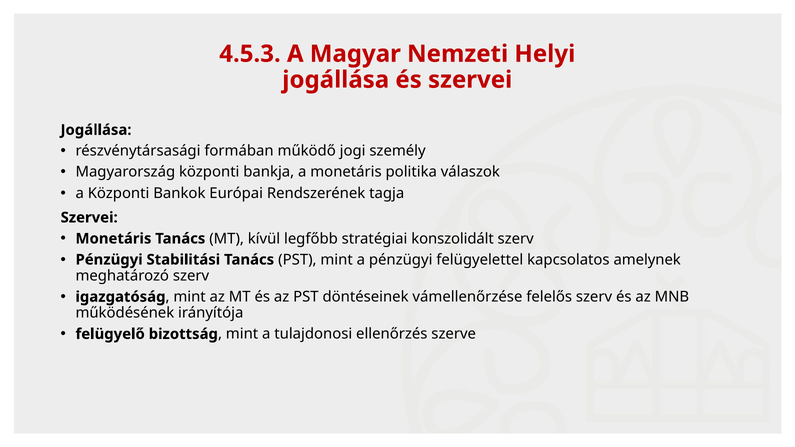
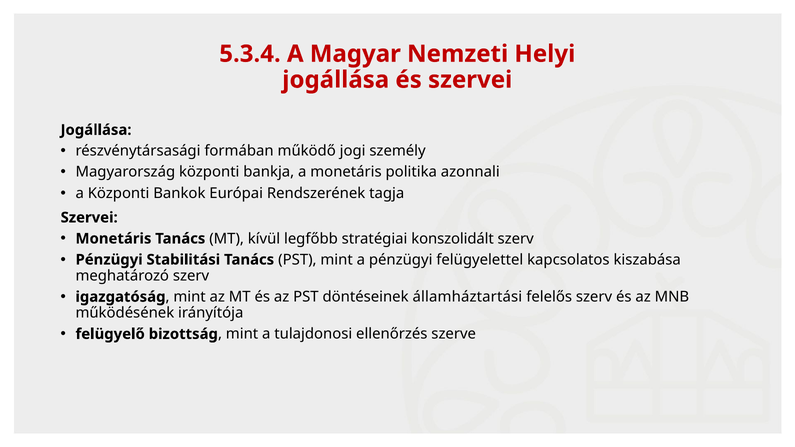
4.5.3: 4.5.3 -> 5.3.4
válaszok: válaszok -> azonnali
amelynek: amelynek -> kiszabása
vámellenőrzése: vámellenőrzése -> államháztartási
